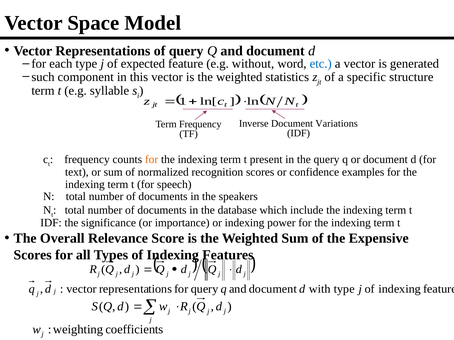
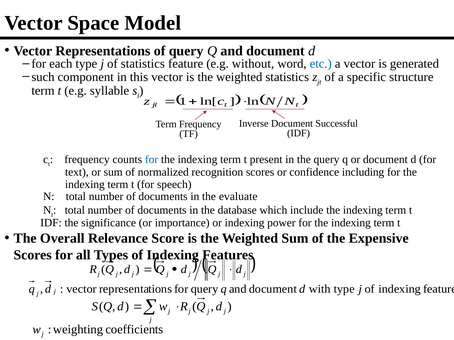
of expected: expected -> statistics
Variations: Variations -> Successful
for at (152, 160) colour: orange -> blue
examples: examples -> including
speakers: speakers -> evaluate
